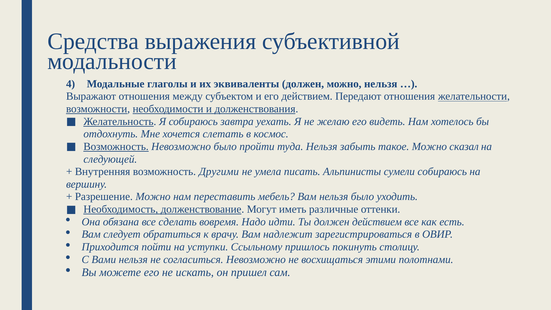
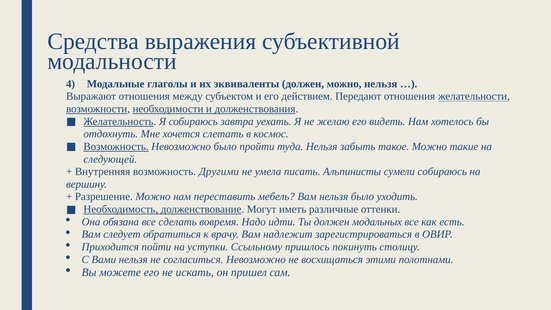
сказал: сказал -> такие
должен действием: действием -> модальных
